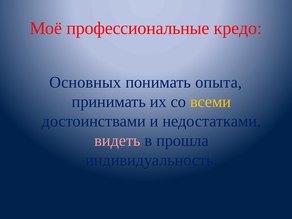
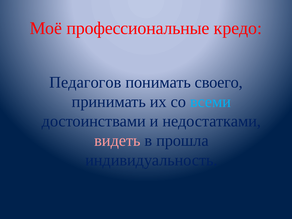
Основных: Основных -> Педагогов
опыта: опыта -> своего
всеми colour: yellow -> light blue
